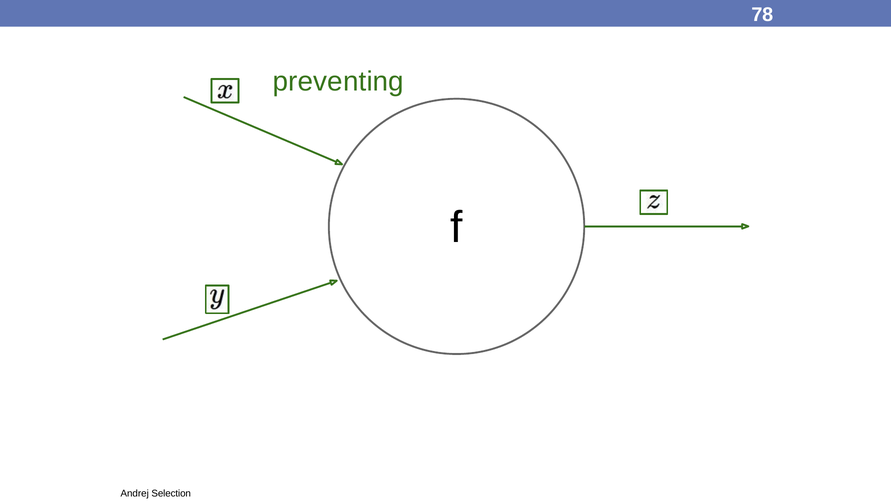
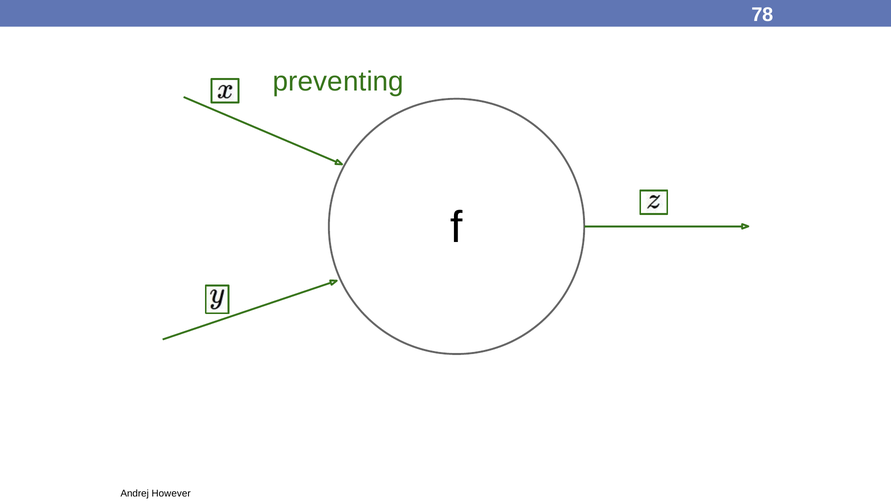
Selection: Selection -> However
